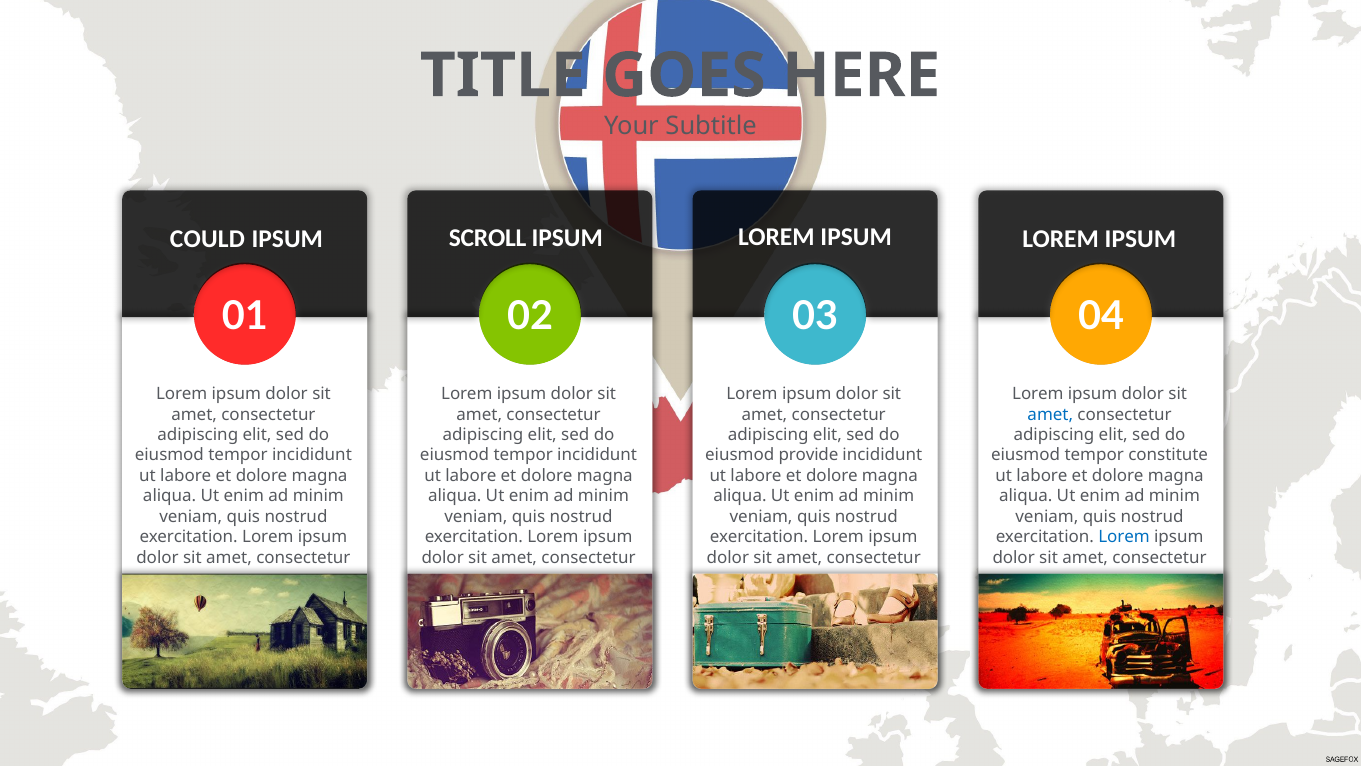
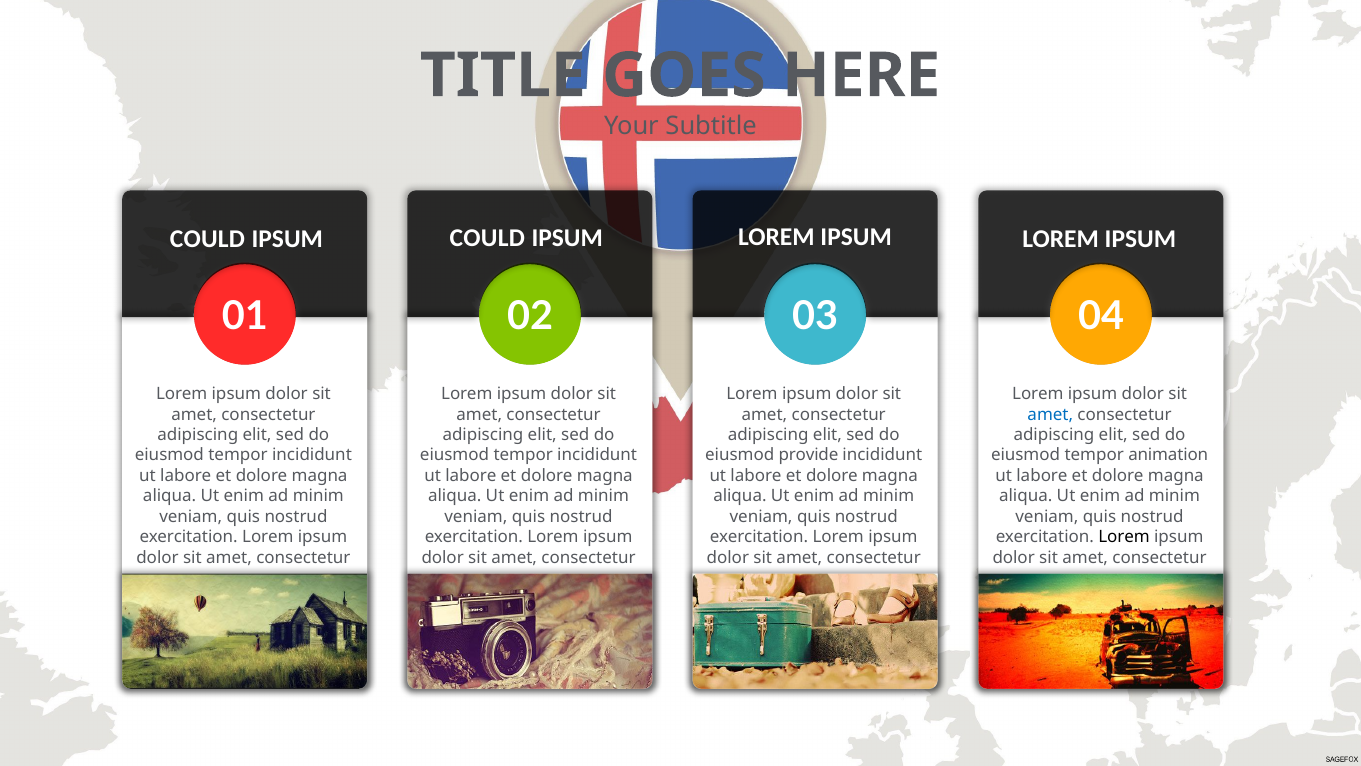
SCROLL at (488, 238): SCROLL -> COULD
constitute: constitute -> animation
Lorem at (1124, 537) colour: blue -> black
